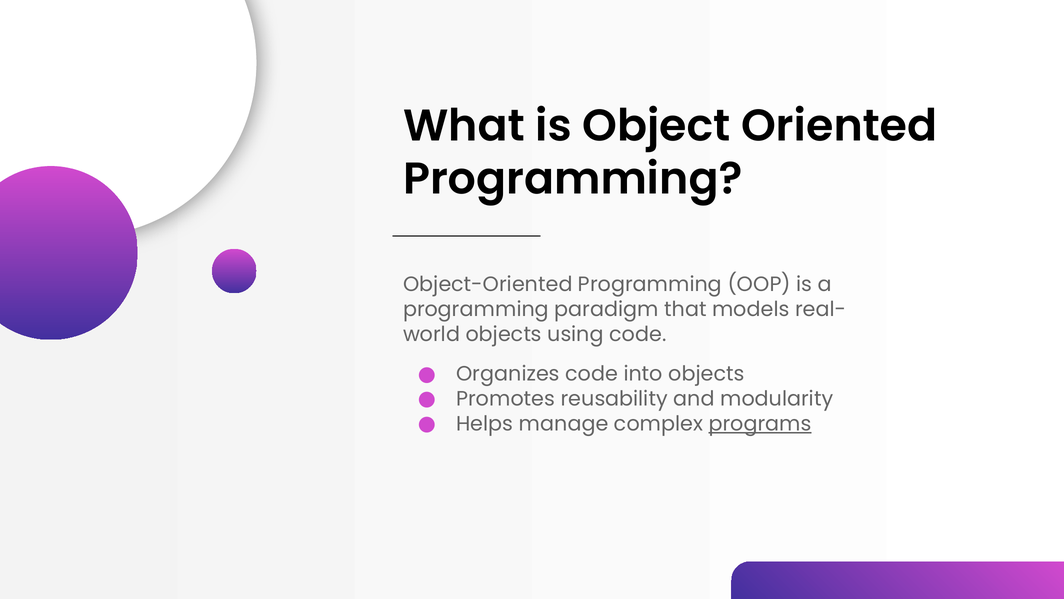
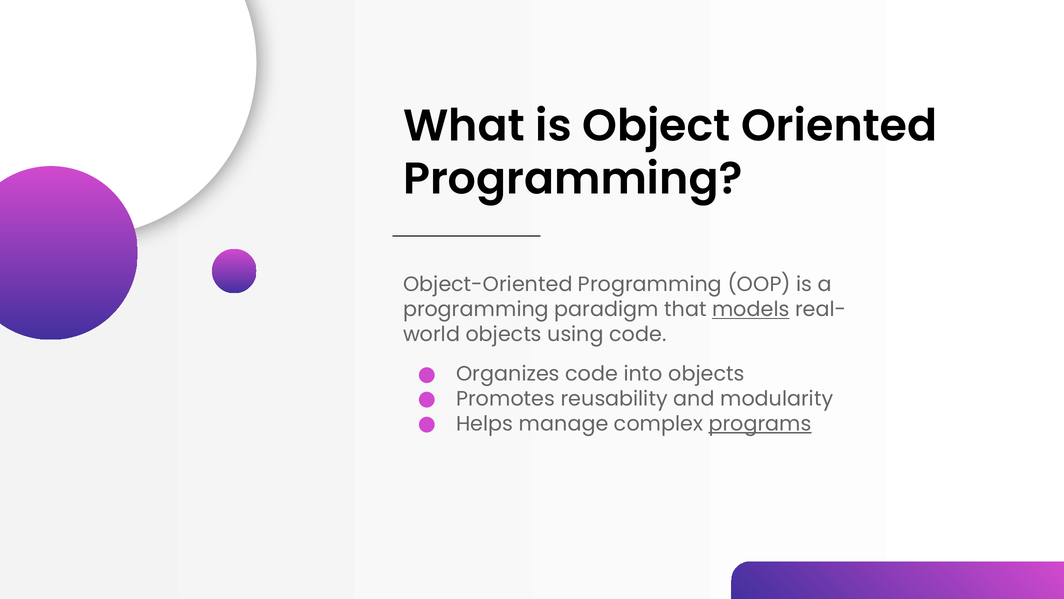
models underline: none -> present
